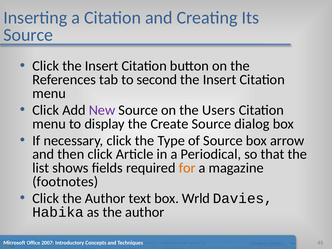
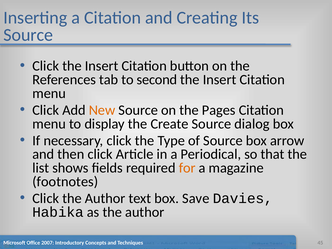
New colour: purple -> orange
Users: Users -> Pages
Wrld: Wrld -> Save
